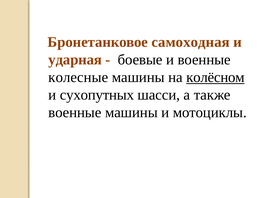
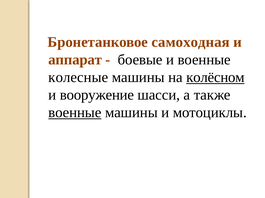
ударная: ударная -> аппарат
сухопутных: сухопутных -> вооружение
военные at (75, 113) underline: none -> present
